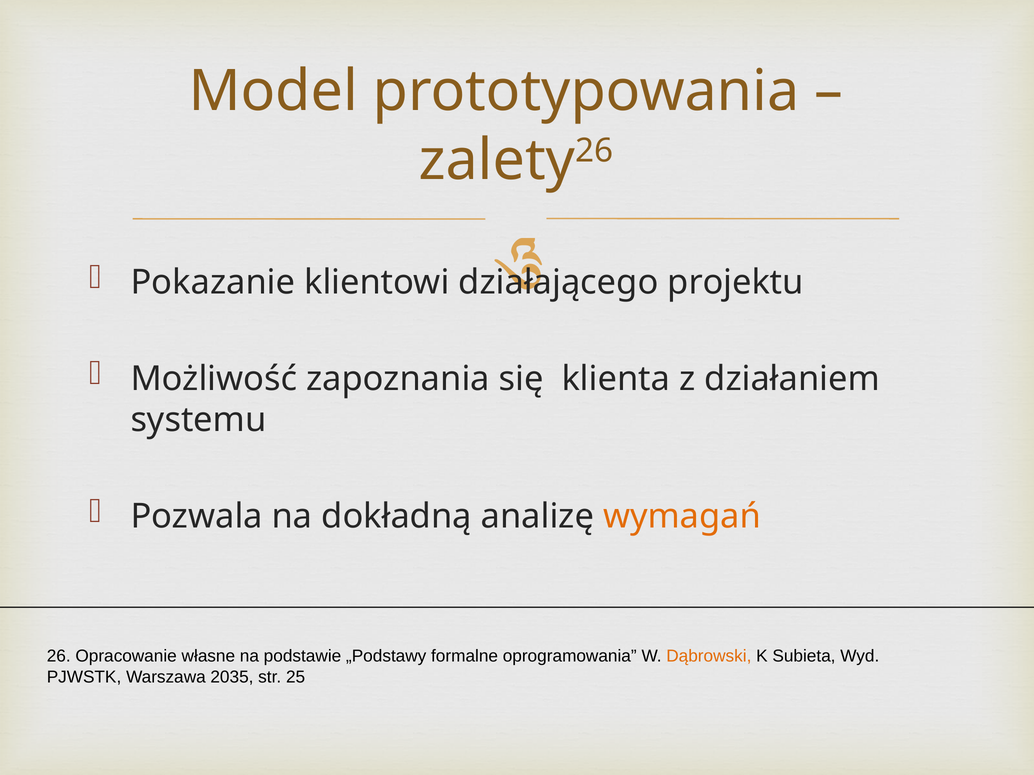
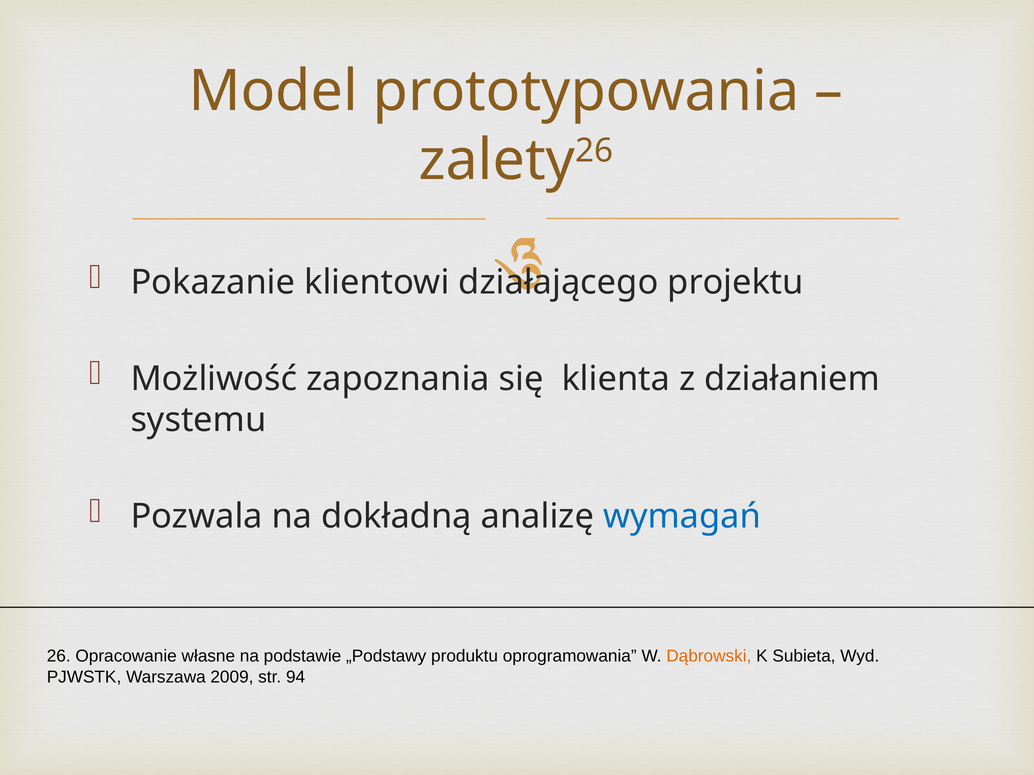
wymagań colour: orange -> blue
formalne: formalne -> produktu
2035: 2035 -> 2009
25: 25 -> 94
